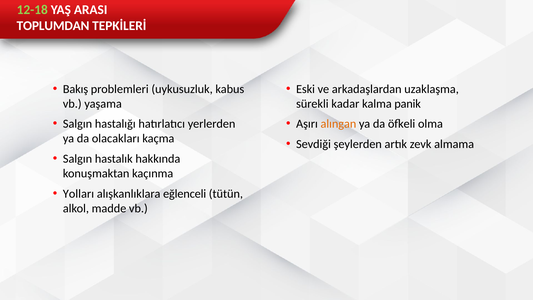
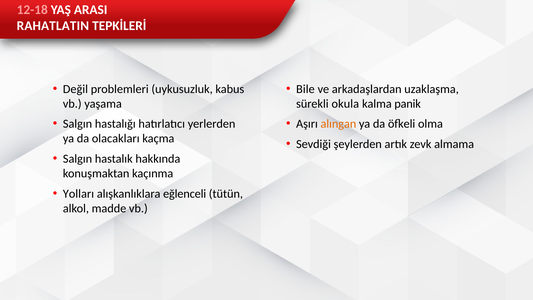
12-18 colour: light green -> pink
TOPLUMDAN: TOPLUMDAN -> RAHATLATIN
Bakış: Bakış -> Değil
Eski: Eski -> Bile
kadar: kadar -> okula
